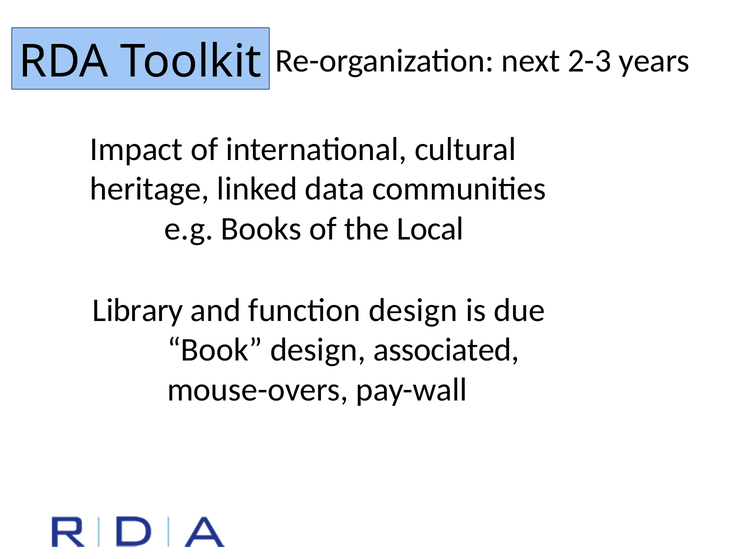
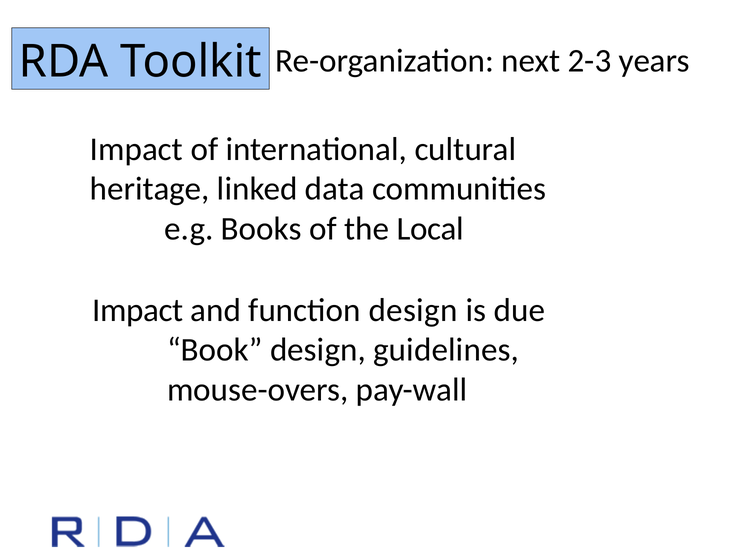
Library at (138, 310): Library -> Impact
associated: associated -> guidelines
